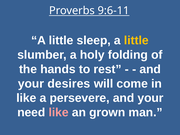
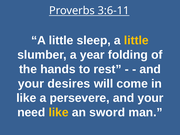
9:6-11: 9:6-11 -> 3:6-11
holy: holy -> year
like at (59, 112) colour: pink -> yellow
grown: grown -> sword
